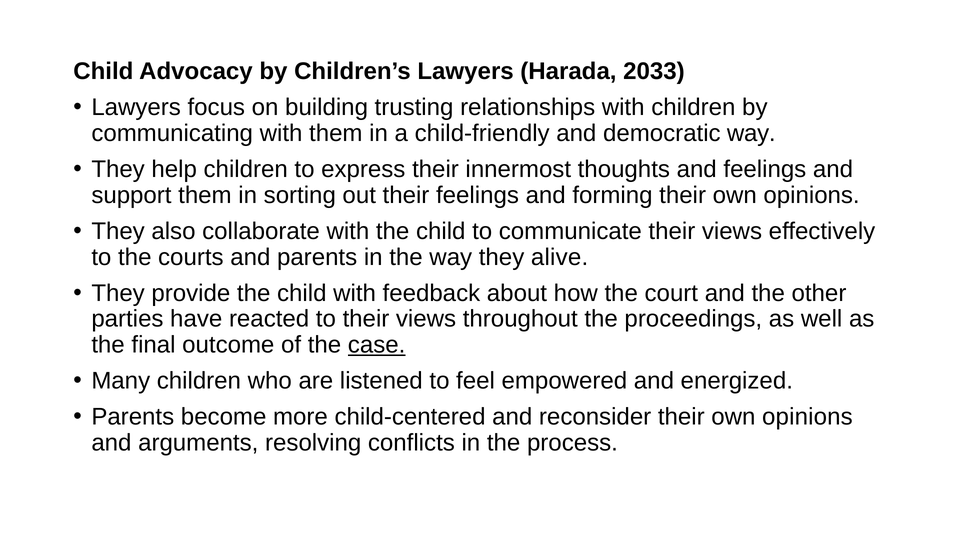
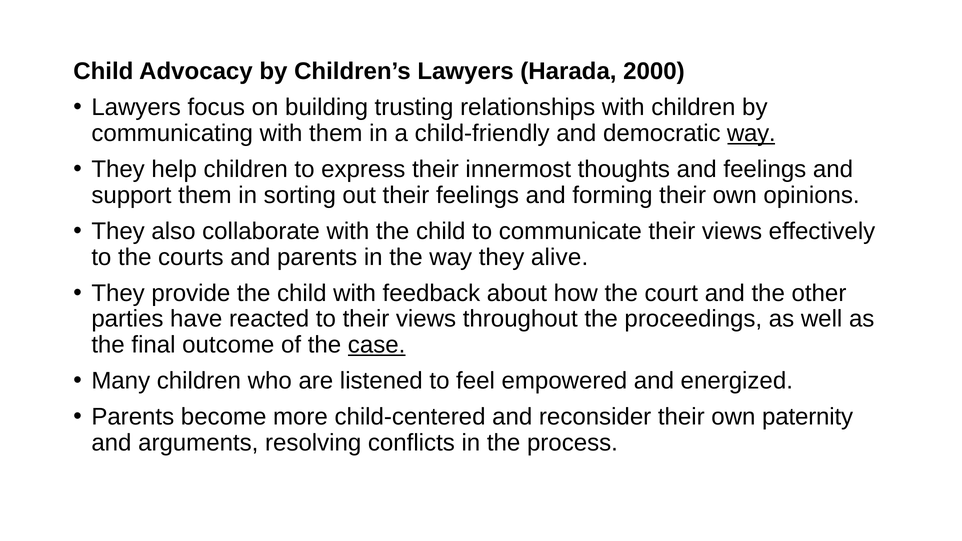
2033: 2033 -> 2000
way at (751, 133) underline: none -> present
reconsider their own opinions: opinions -> paternity
